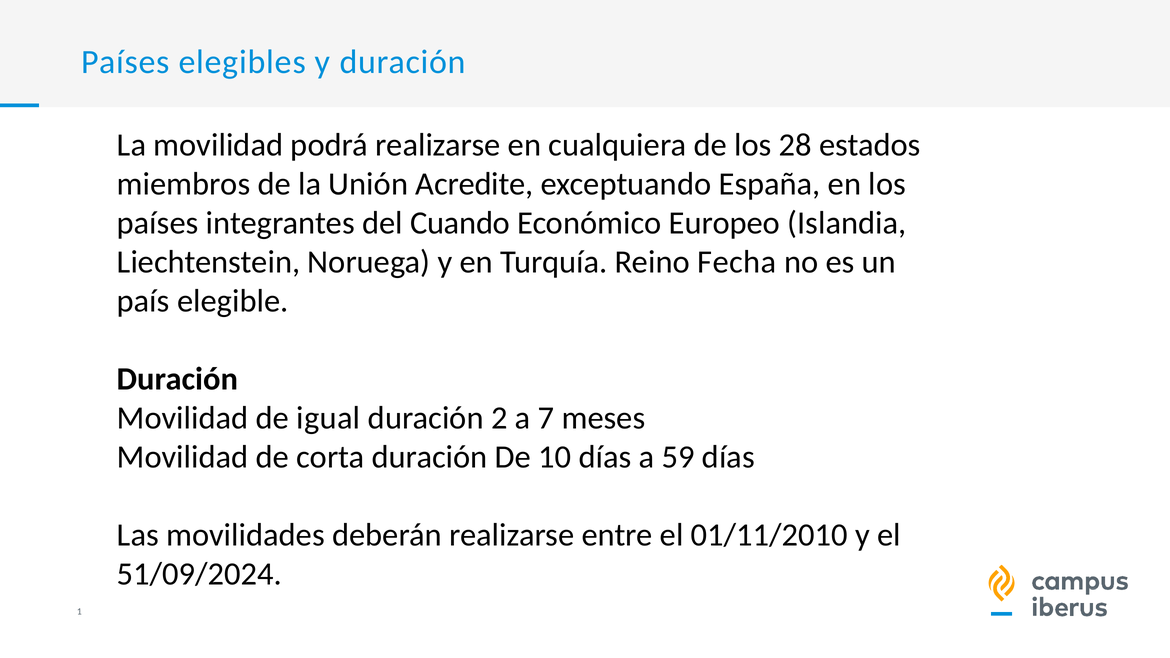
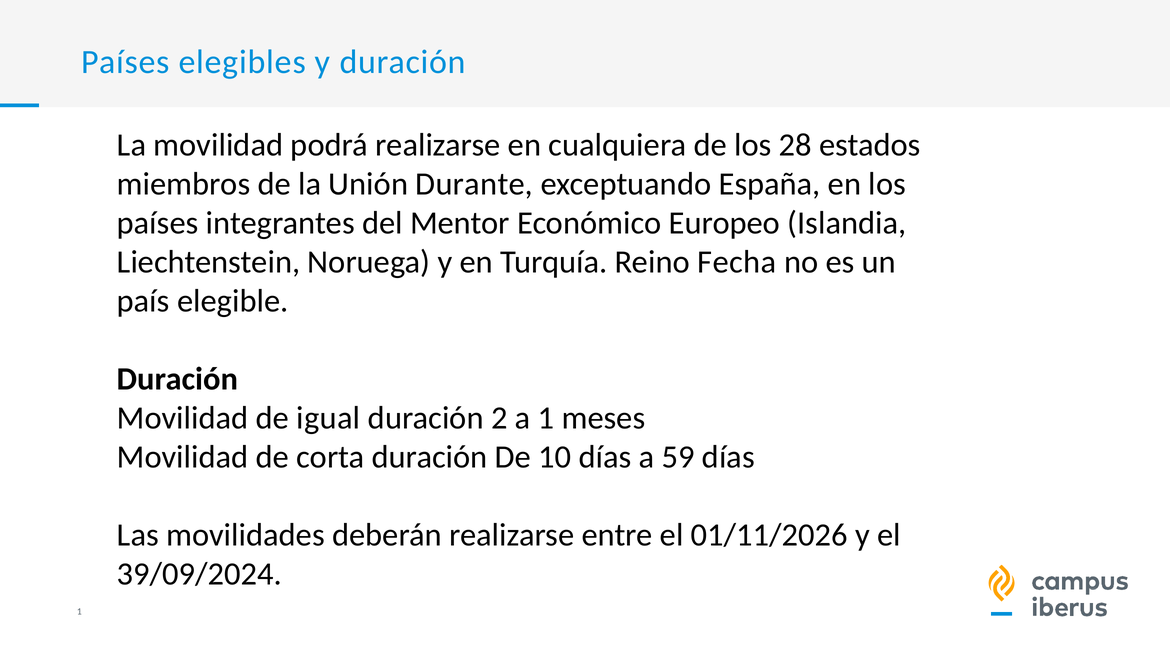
Acredite: Acredite -> Durante
Cuando: Cuando -> Mentor
a 7: 7 -> 1
01/11/2010: 01/11/2010 -> 01/11/2026
51/09/2024: 51/09/2024 -> 39/09/2024
